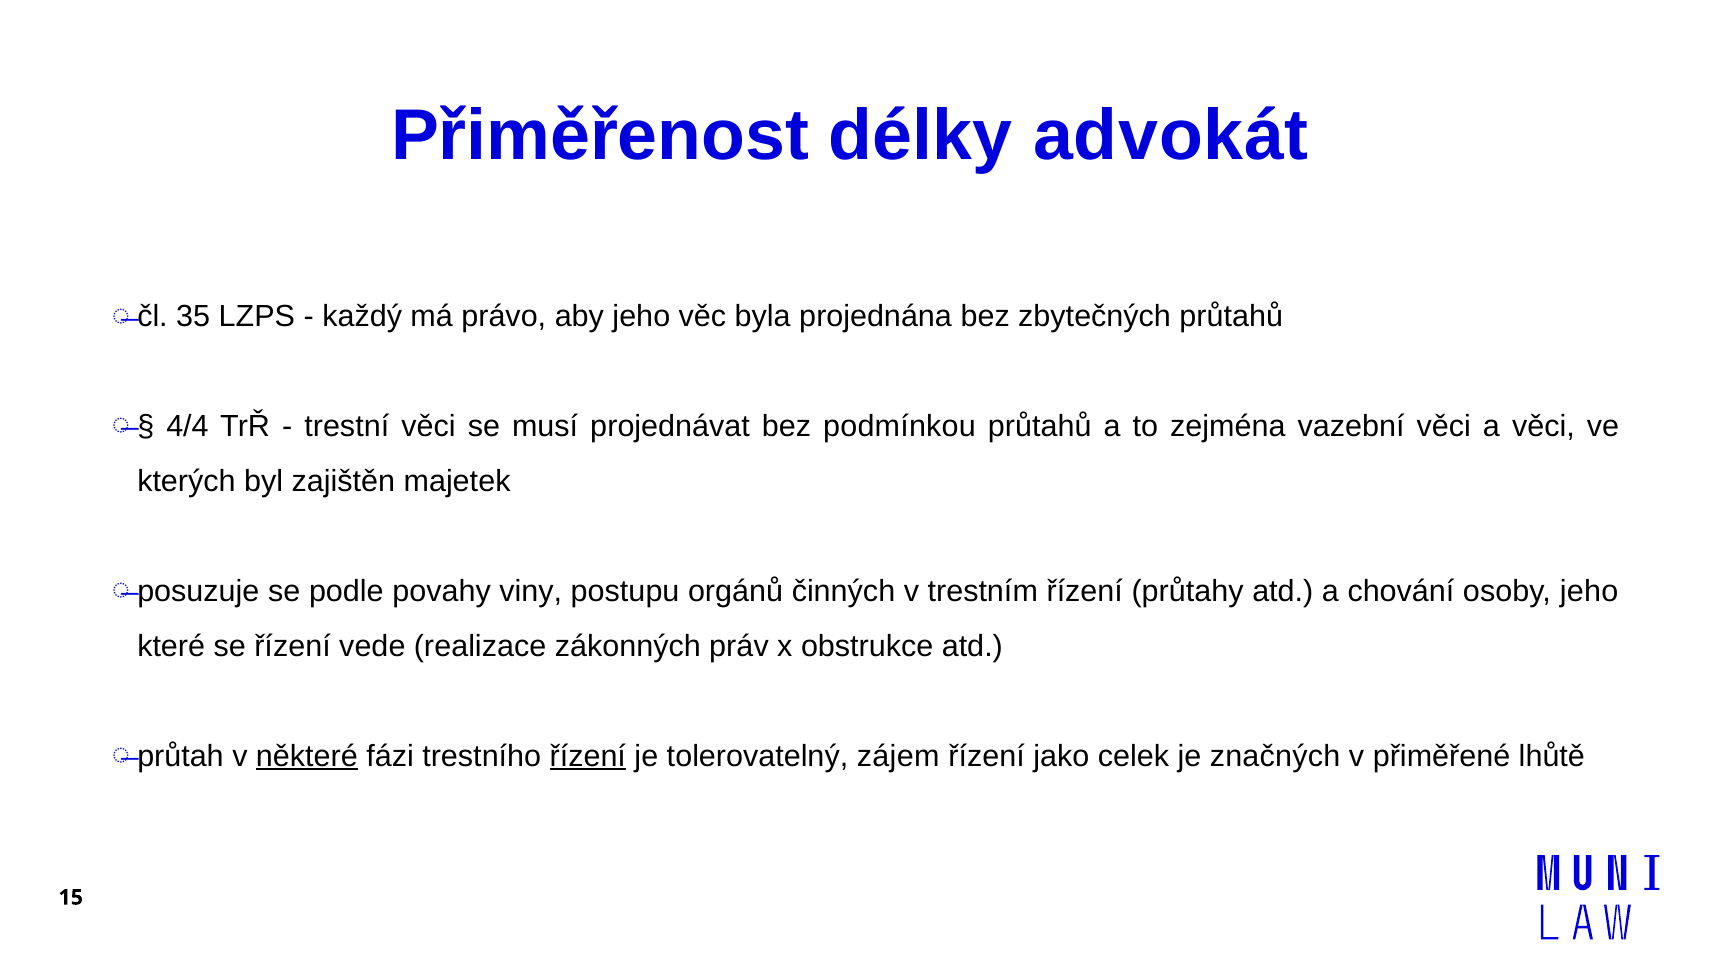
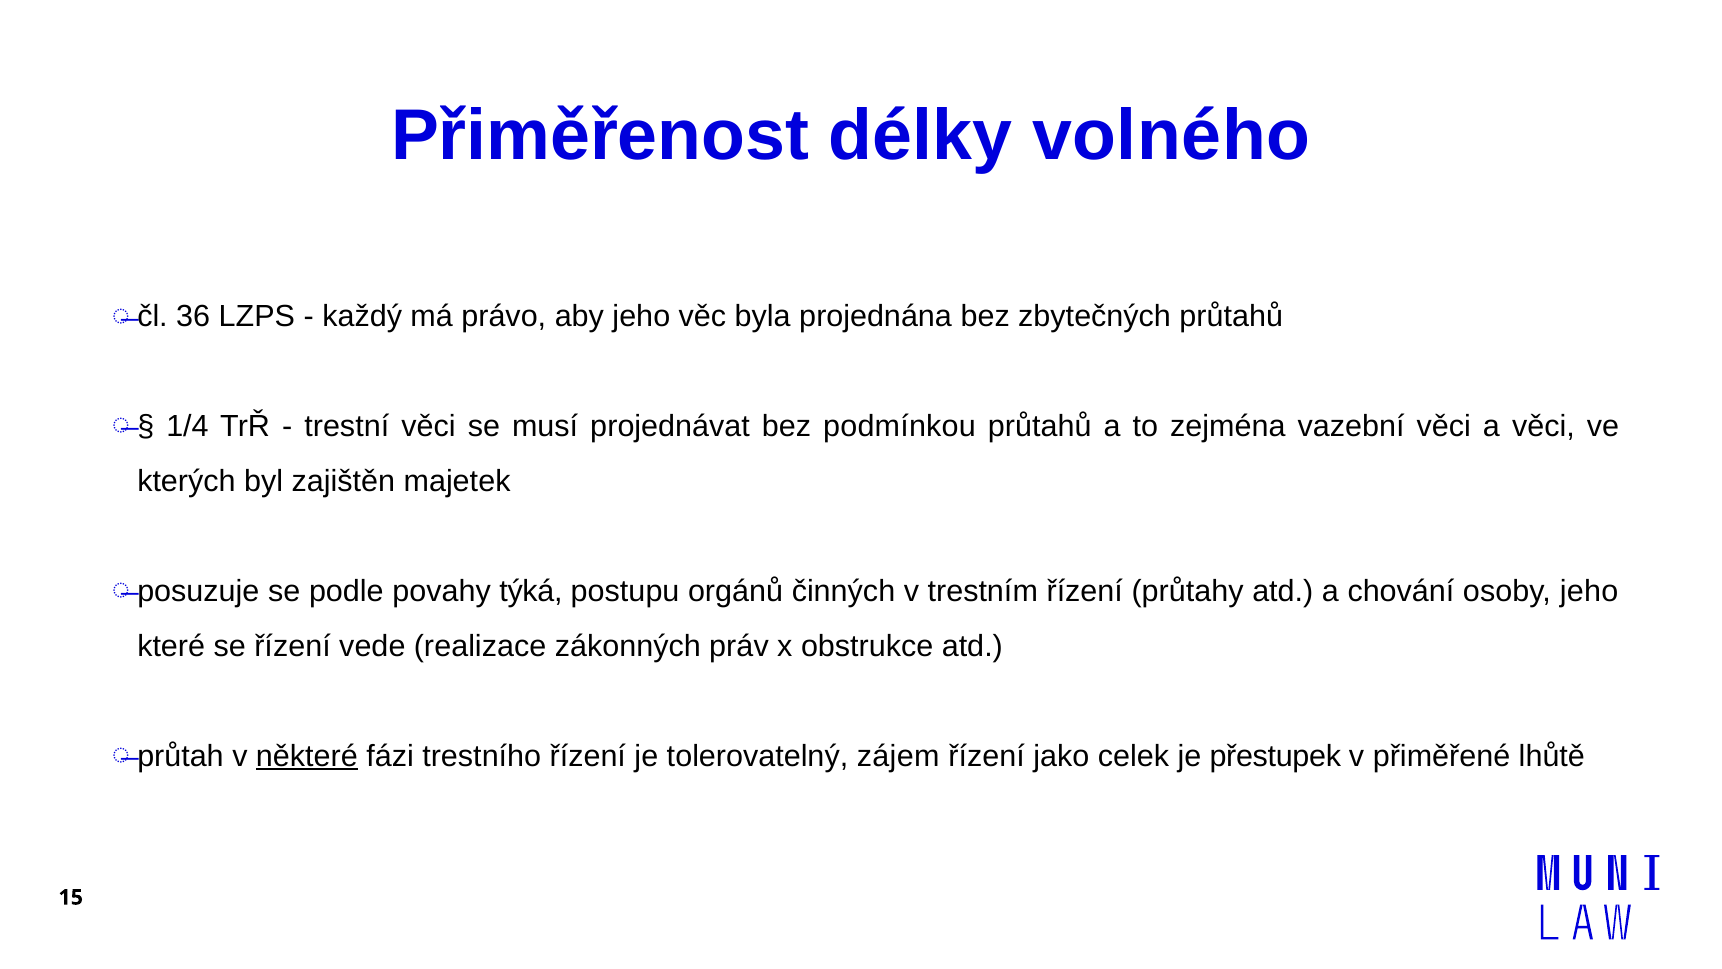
advokát: advokát -> volného
35: 35 -> 36
4/4: 4/4 -> 1/4
viny: viny -> týká
řízení at (588, 756) underline: present -> none
značných: značných -> přestupek
